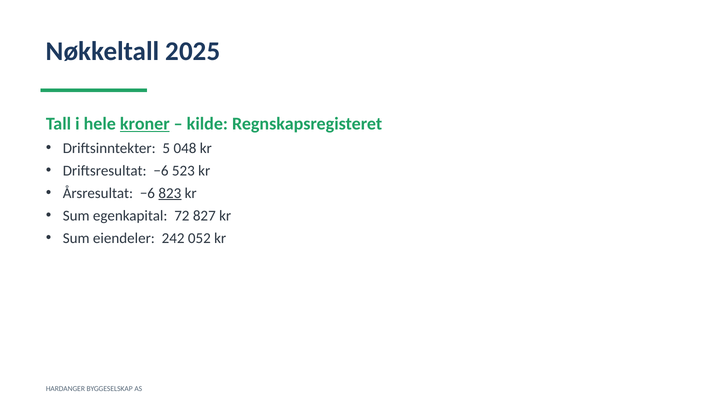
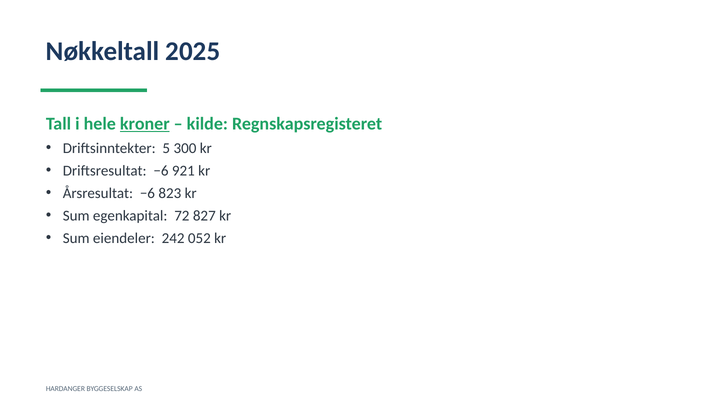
048: 048 -> 300
523: 523 -> 921
823 underline: present -> none
